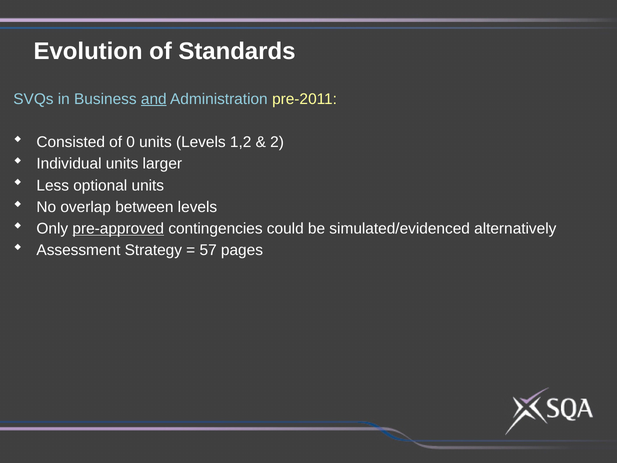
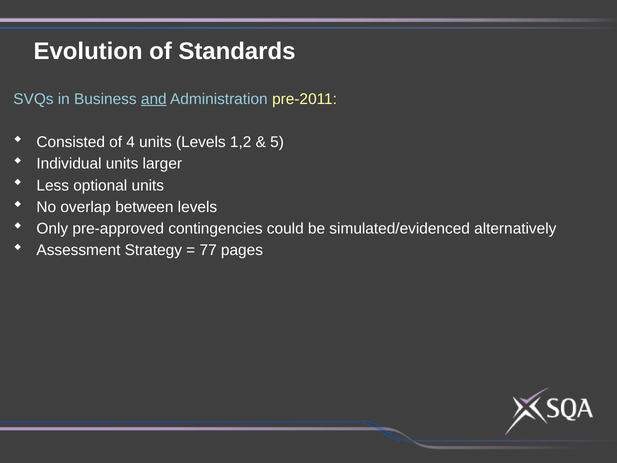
0: 0 -> 4
2: 2 -> 5
pre-approved underline: present -> none
57: 57 -> 77
